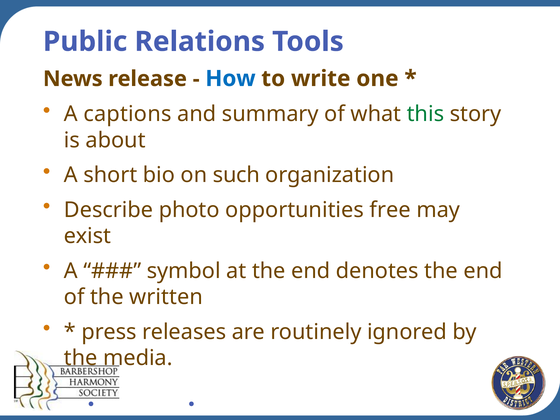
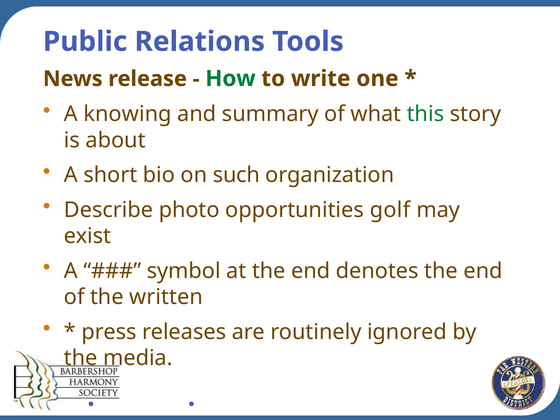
How colour: blue -> green
captions: captions -> knowing
free: free -> golf
